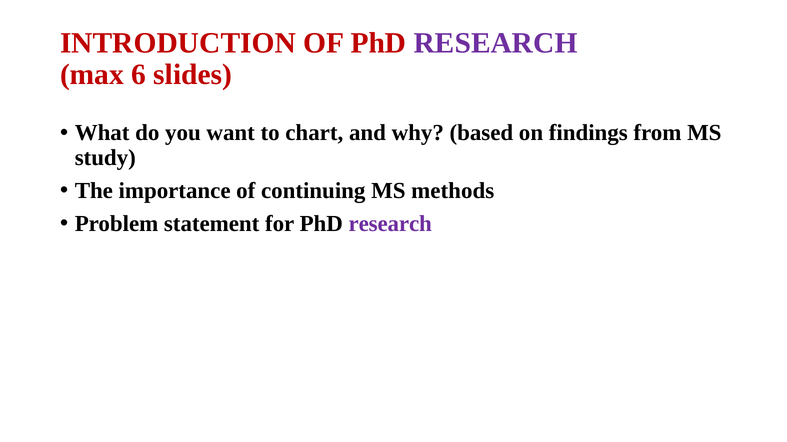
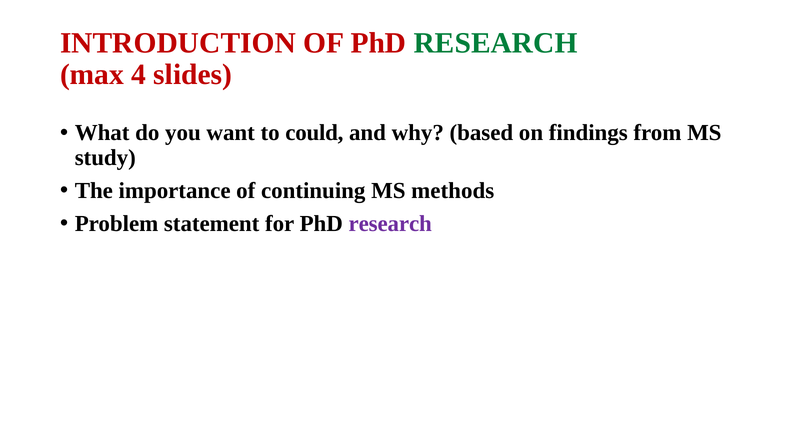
RESEARCH at (496, 43) colour: purple -> green
6: 6 -> 4
chart: chart -> could
